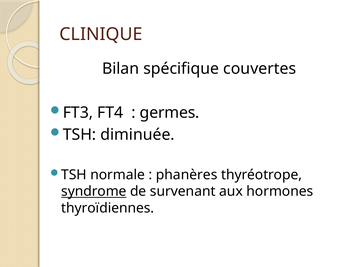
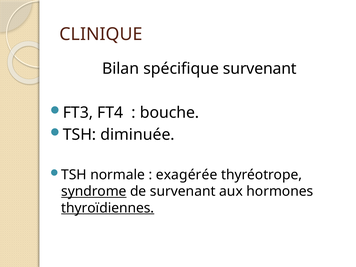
spécifique couvertes: couvertes -> survenant
germes: germes -> bouche
phanères: phanères -> exagérée
thyroïdiennes underline: none -> present
